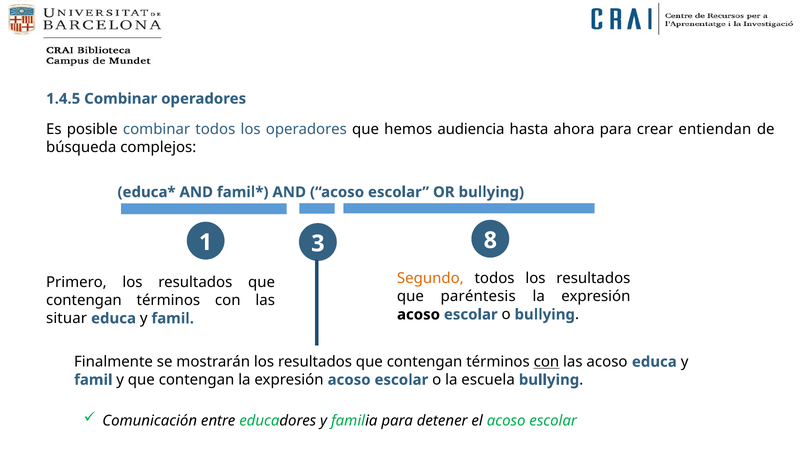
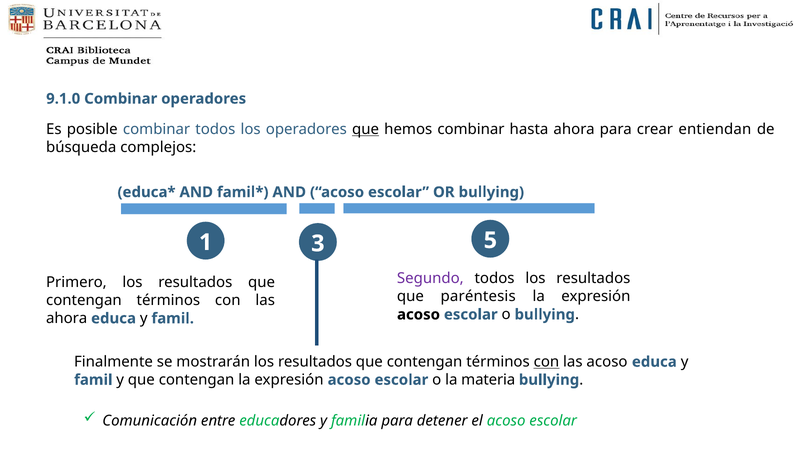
1.4.5: 1.4.5 -> 9.1.0
que at (366, 129) underline: none -> present
hemos audiencia: audiencia -> combinar
8: 8 -> 5
Segundo colour: orange -> purple
situar at (67, 319): situar -> ahora
escuela: escuela -> materia
